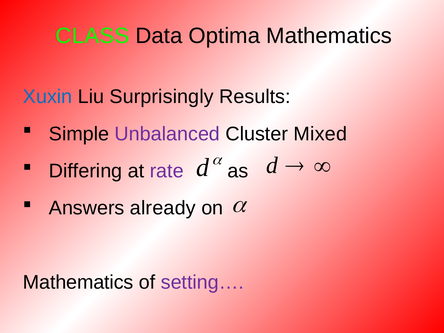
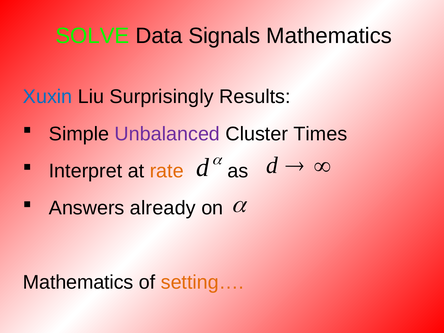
CLASS: CLASS -> SOLVE
Optima: Optima -> Signals
Mixed: Mixed -> Times
Differing: Differing -> Interpret
rate colour: purple -> orange
setting… colour: purple -> orange
